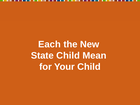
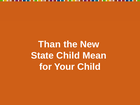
Each: Each -> Than
